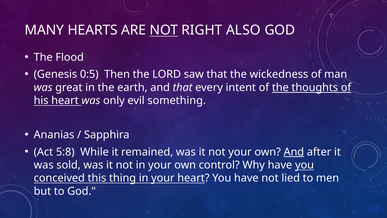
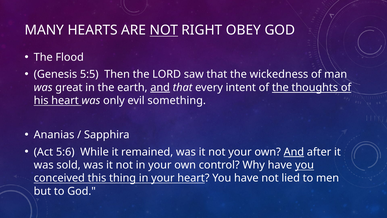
ALSO: ALSO -> OBEY
0:5: 0:5 -> 5:5
and at (160, 87) underline: none -> present
5:8: 5:8 -> 5:6
